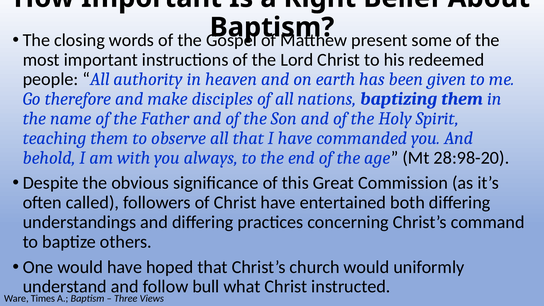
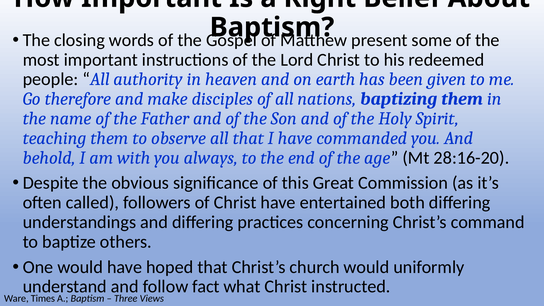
28:98-20: 28:98-20 -> 28:16-20
bull: bull -> fact
